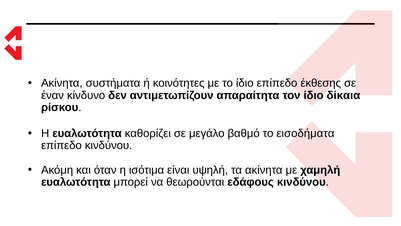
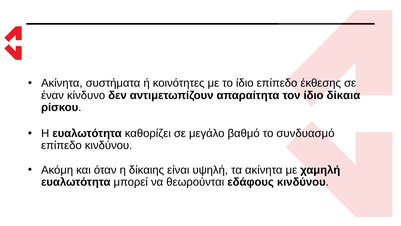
εισοδήματα: εισοδήματα -> συνδυασμό
ισότιμα: ισότιμα -> δίκαιης
